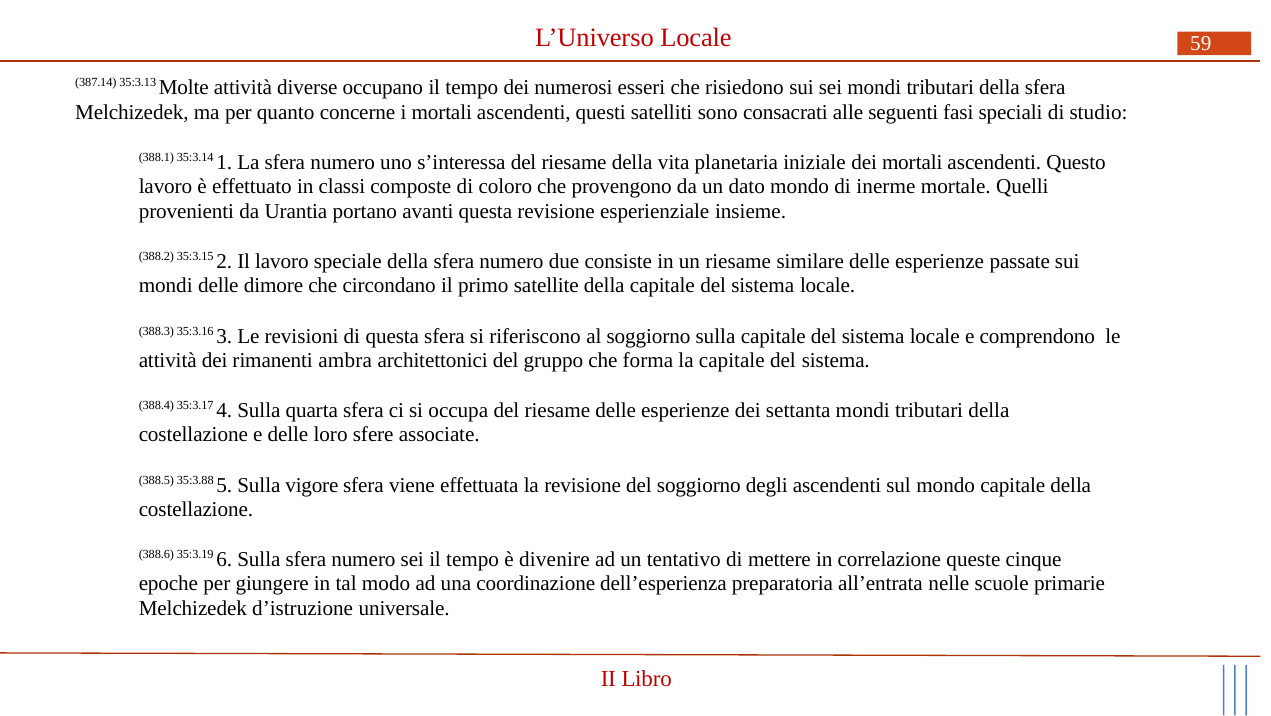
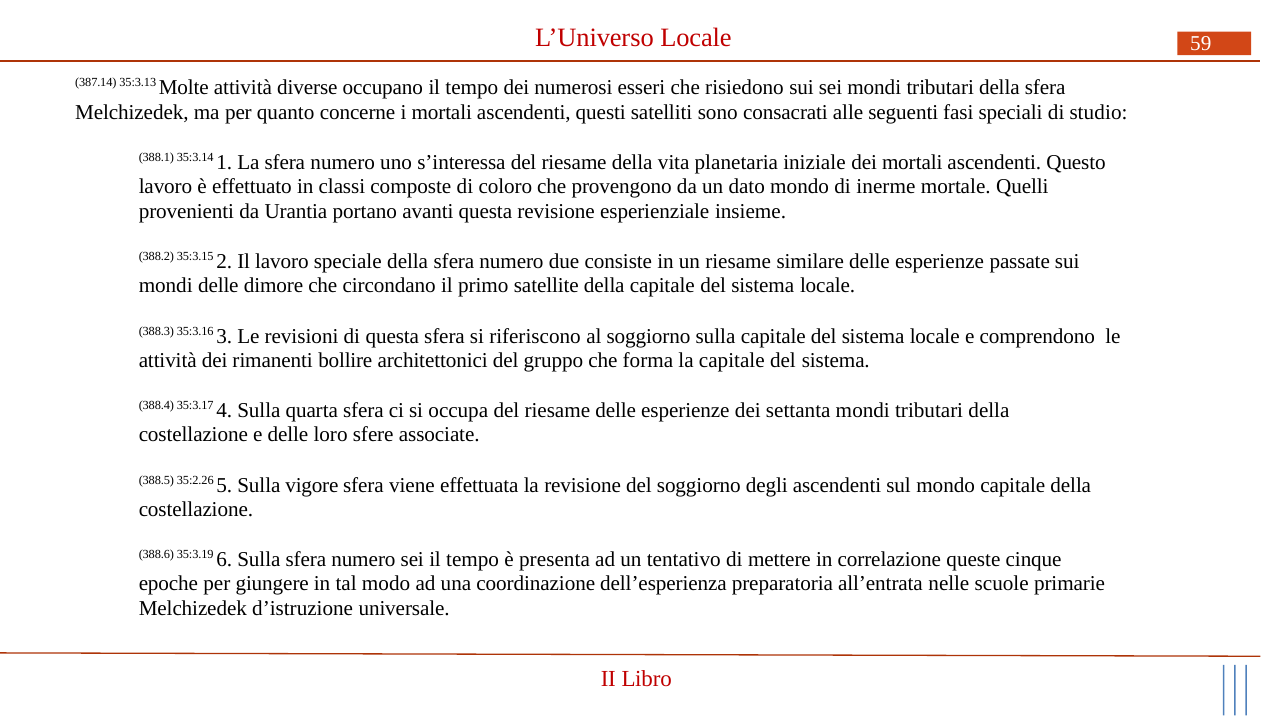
ambra: ambra -> bollire
35:3.88: 35:3.88 -> 35:2.26
divenire: divenire -> presenta
